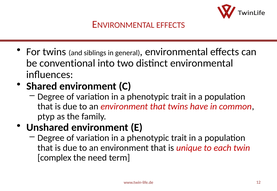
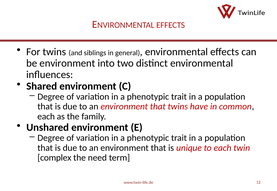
be conventional: conventional -> environment
ptyp at (46, 117): ptyp -> each
